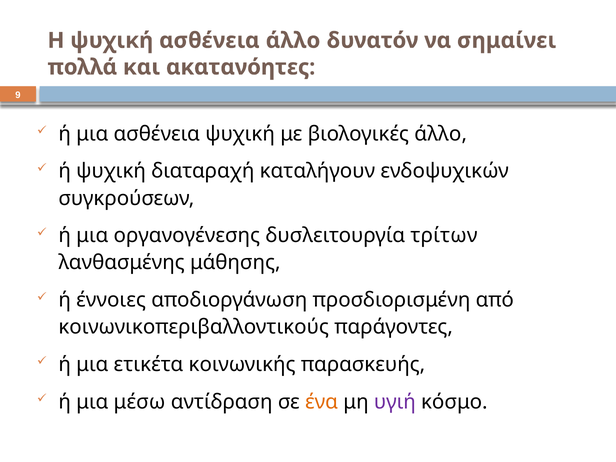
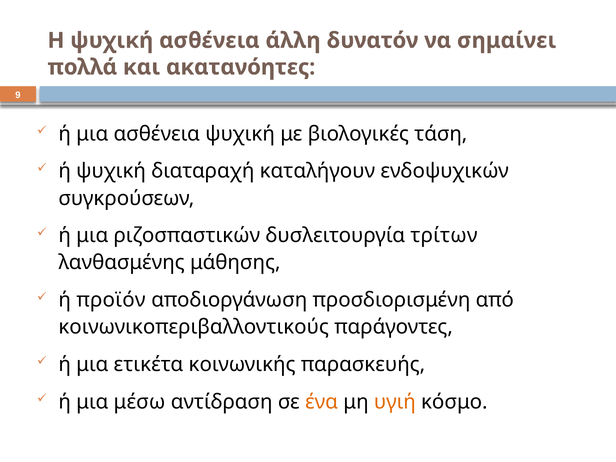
ασθένεια άλλο: άλλο -> άλλη
βιολογικές άλλο: άλλο -> τάση
οργανογένεσης: οργανογένεσης -> ριζοσπαστικών
έννοιες: έννοιες -> προϊόν
υγιή colour: purple -> orange
